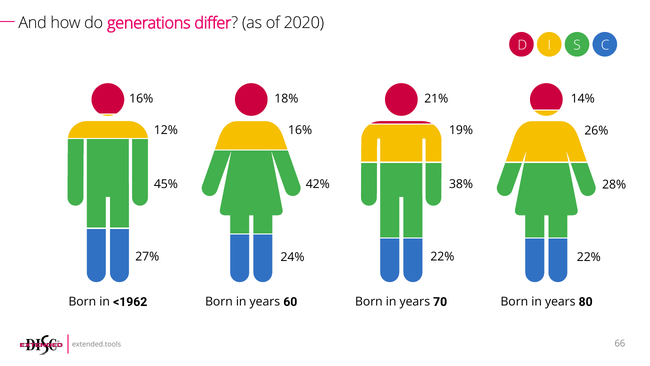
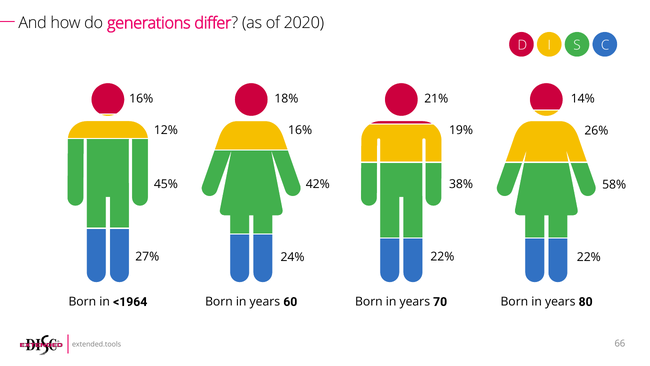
28%: 28% -> 58%
<1962: <1962 -> <1964
